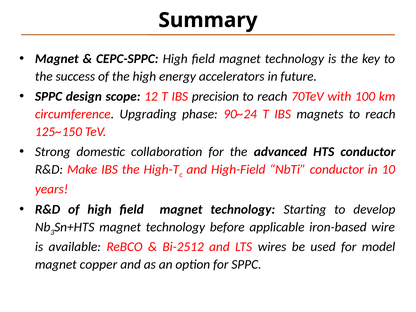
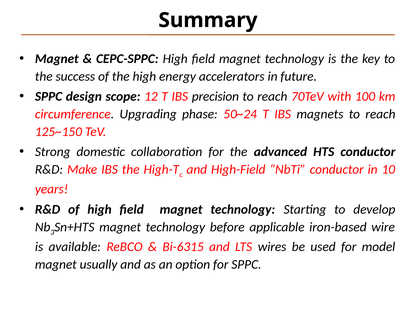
90~24: 90~24 -> 50~24
Bi-2512: Bi-2512 -> Bi-6315
copper: copper -> usually
